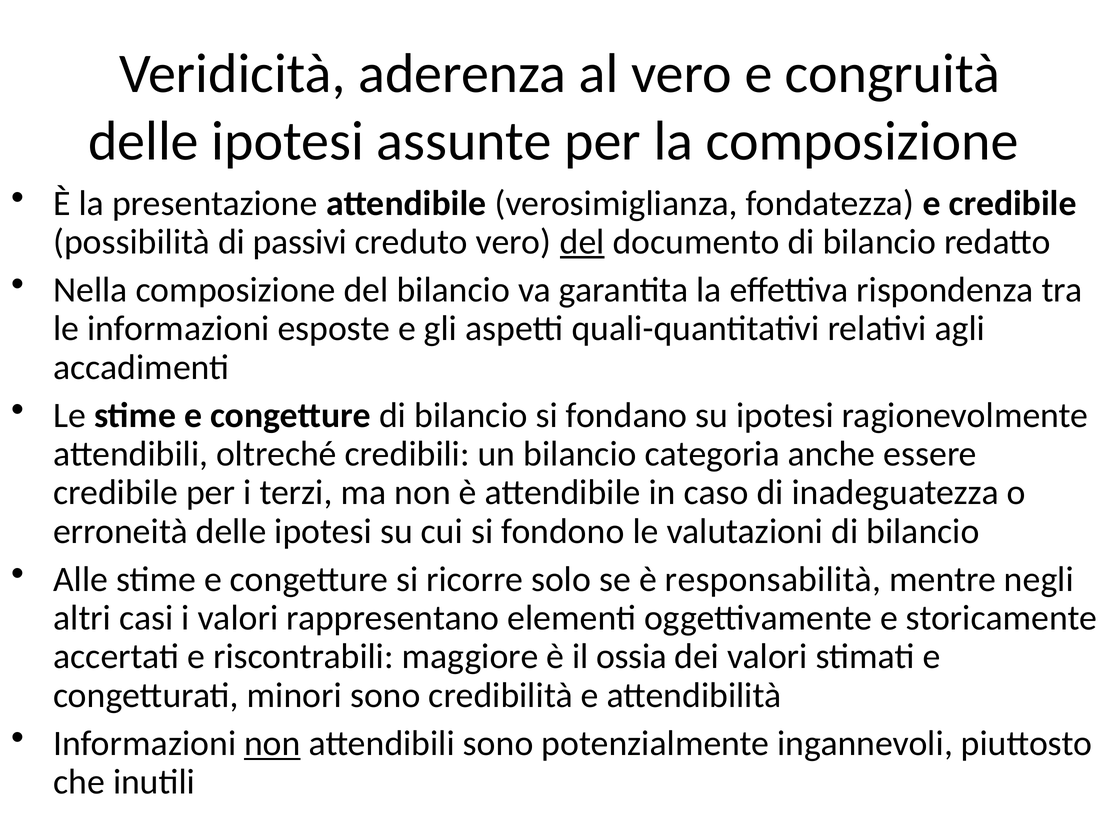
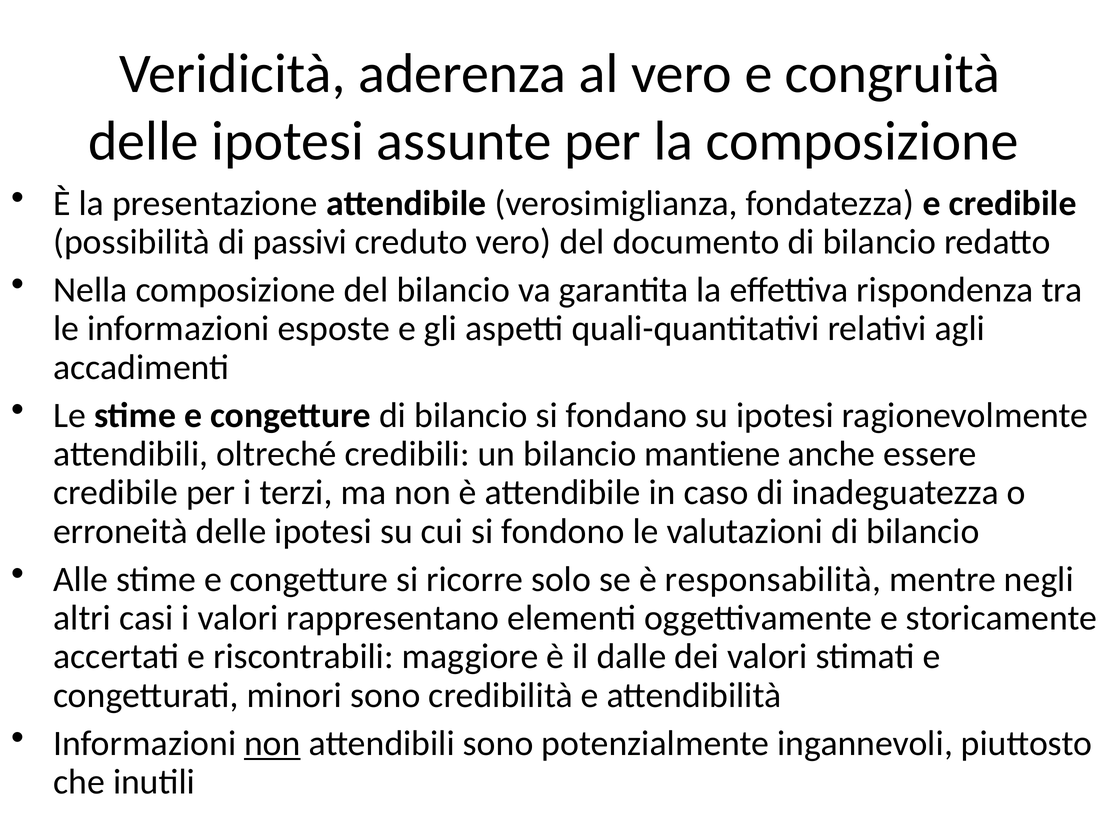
del at (582, 242) underline: present -> none
categoria: categoria -> mantiene
ossia: ossia -> dalle
